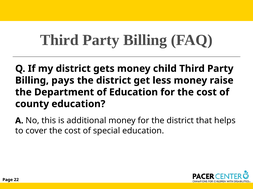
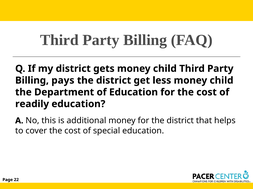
less money raise: raise -> child
county: county -> readily
